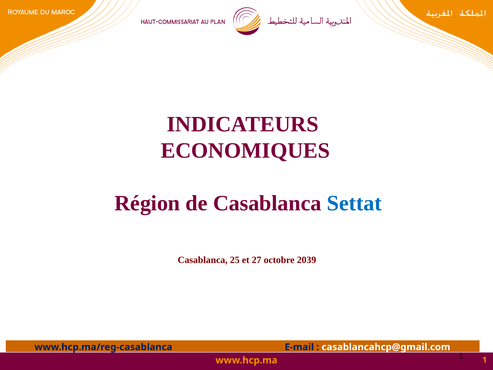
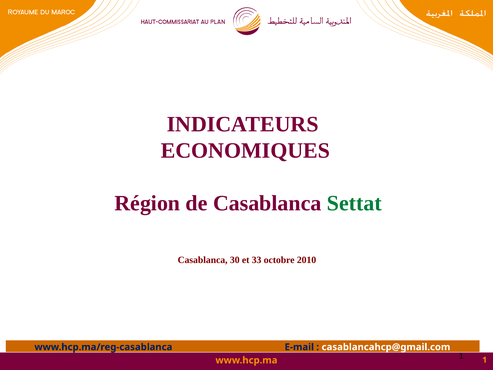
Settat colour: blue -> green
25: 25 -> 30
27: 27 -> 33
2039: 2039 -> 2010
